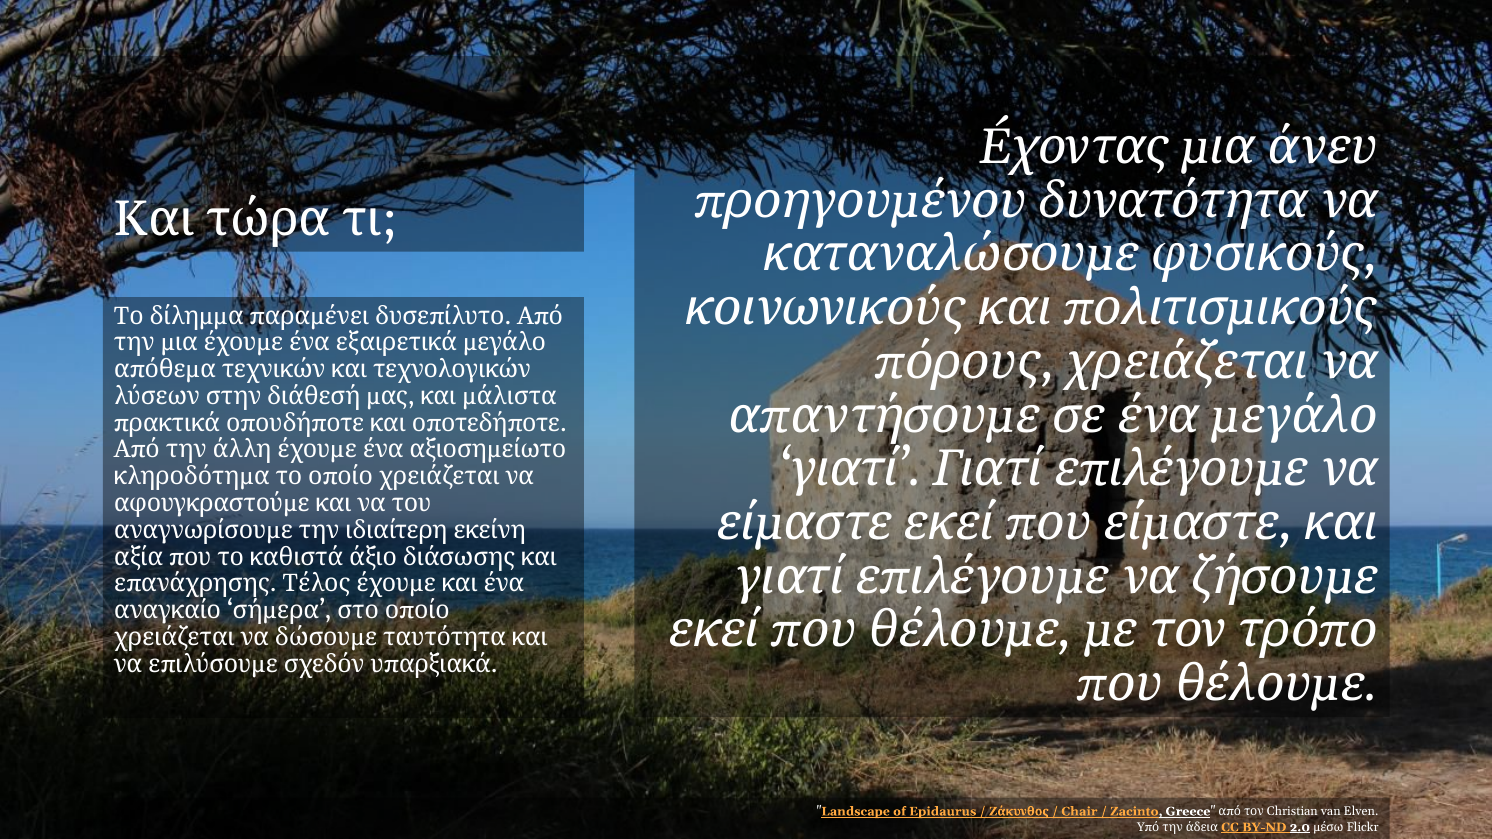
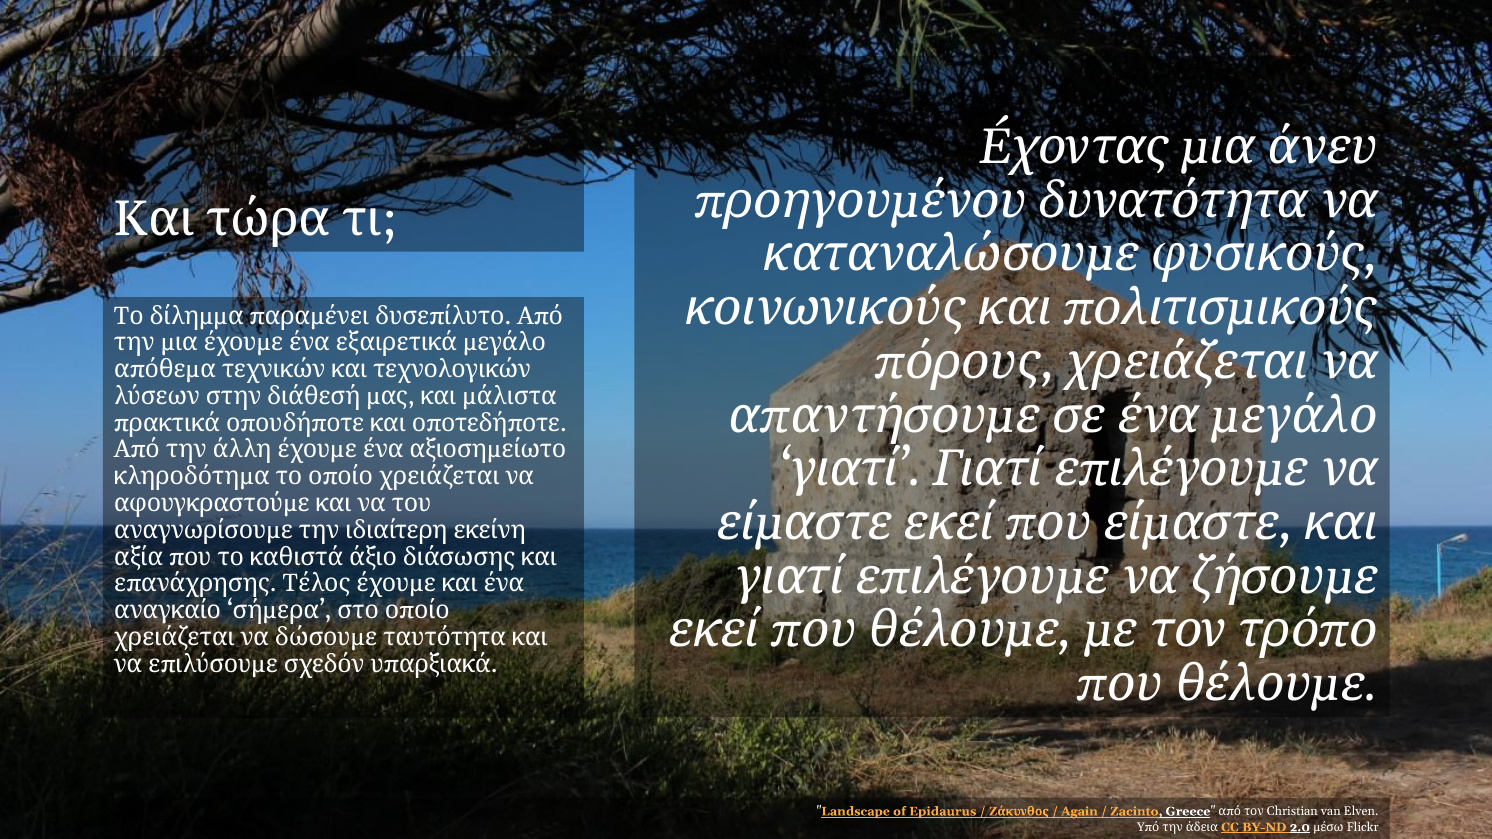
Chair: Chair -> Again
